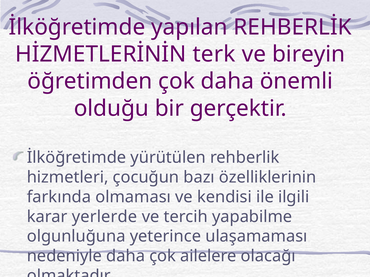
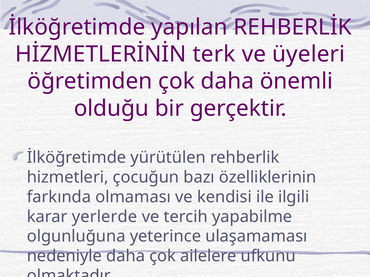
bireyin: bireyin -> üyeleri
olacağı: olacağı -> ufkunu
